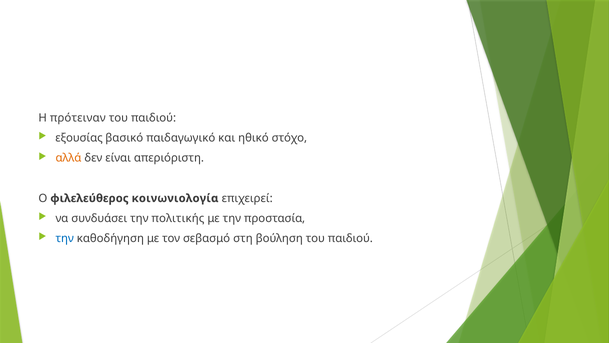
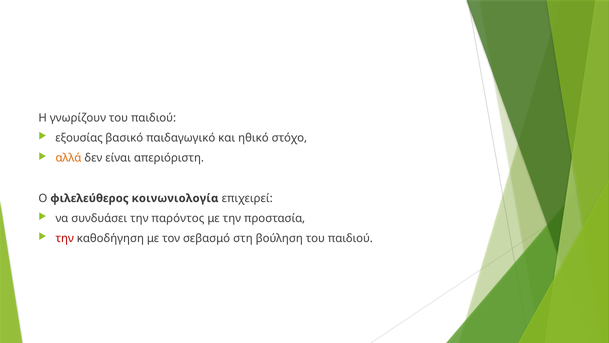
πρότειναν: πρότειναν -> γνωρίζουν
πολιτικής: πολιτικής -> παρόντος
την at (65, 238) colour: blue -> red
